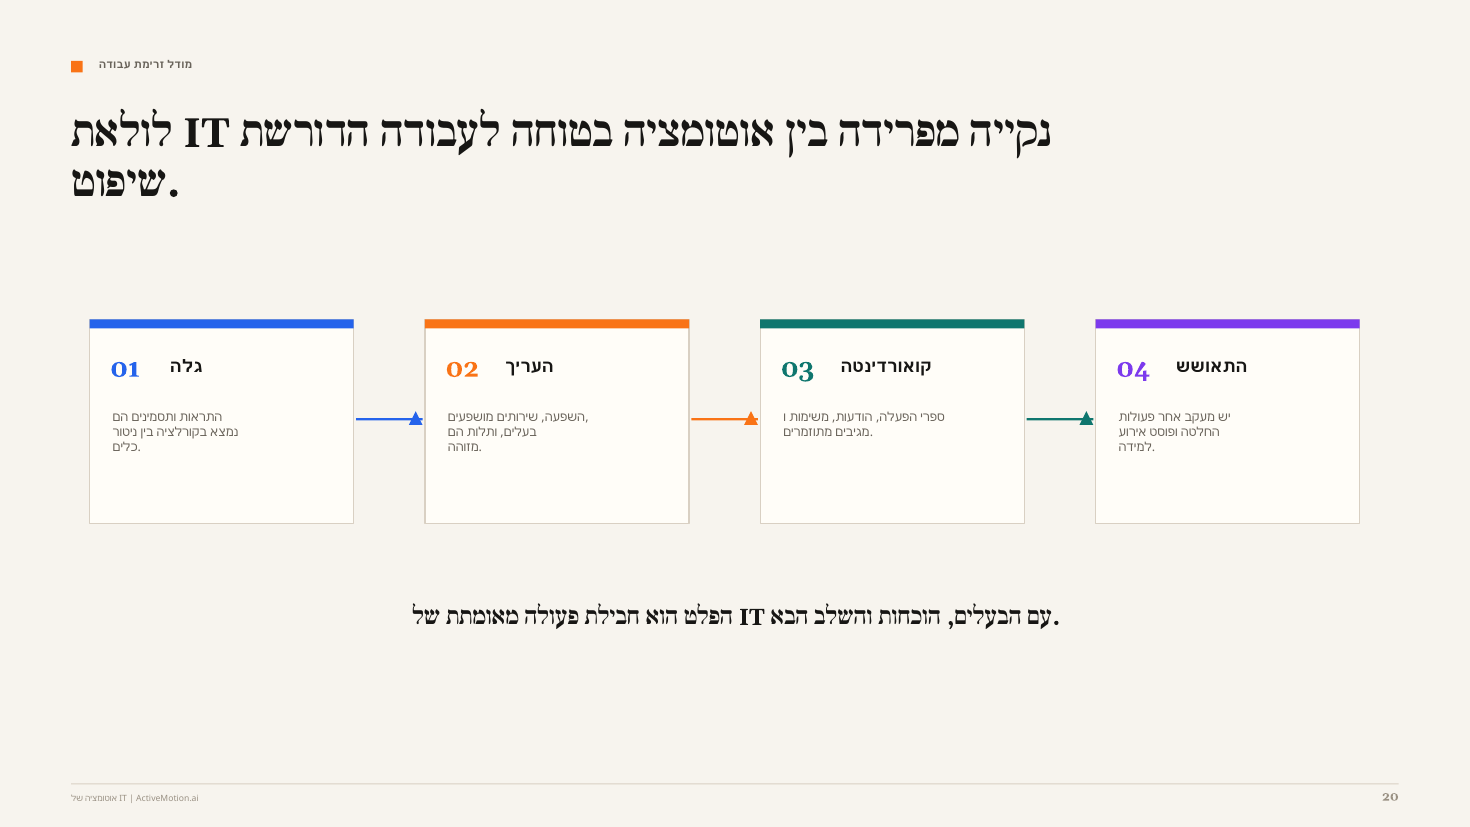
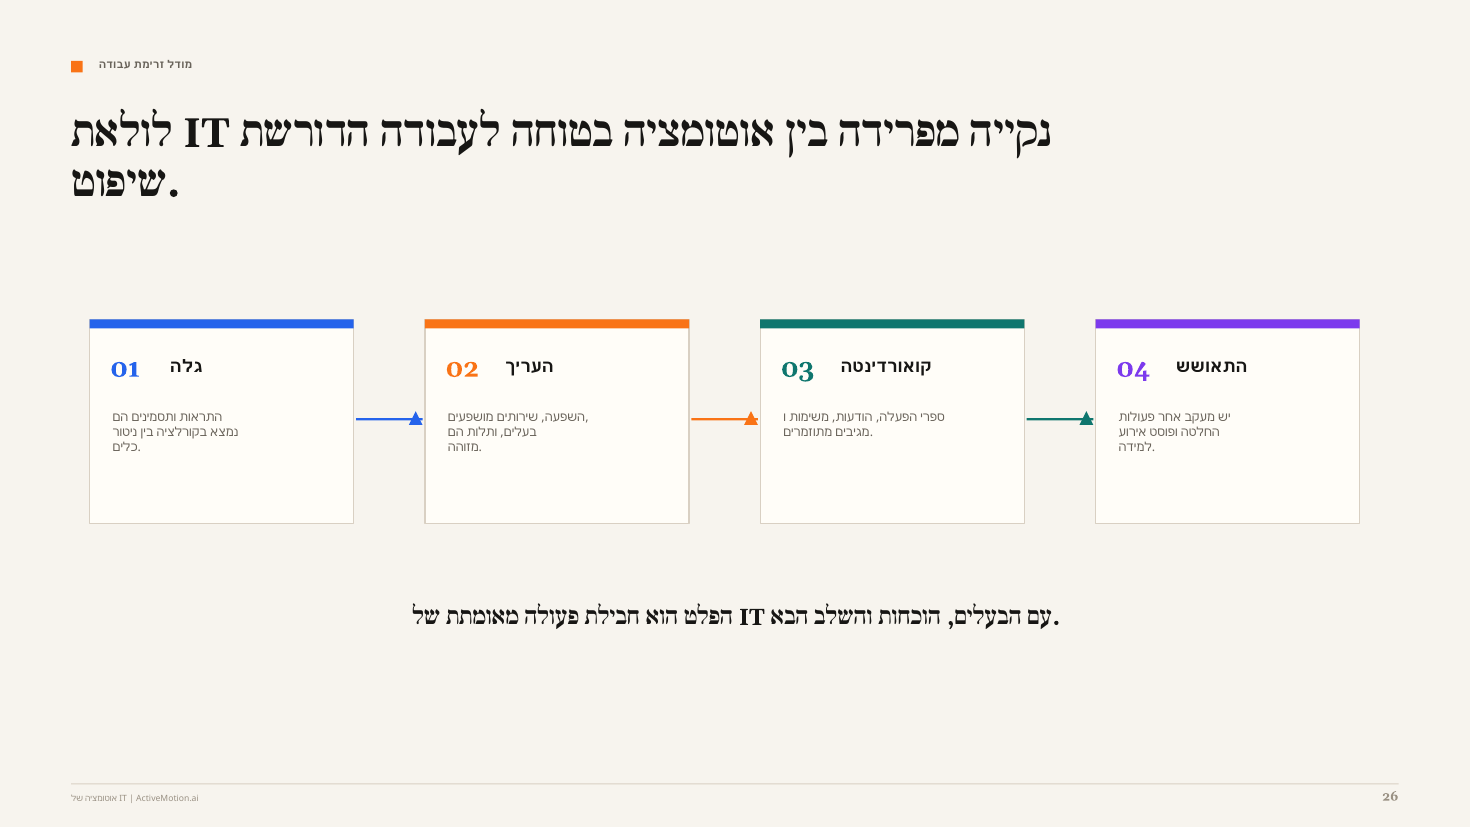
20: 20 -> 26
